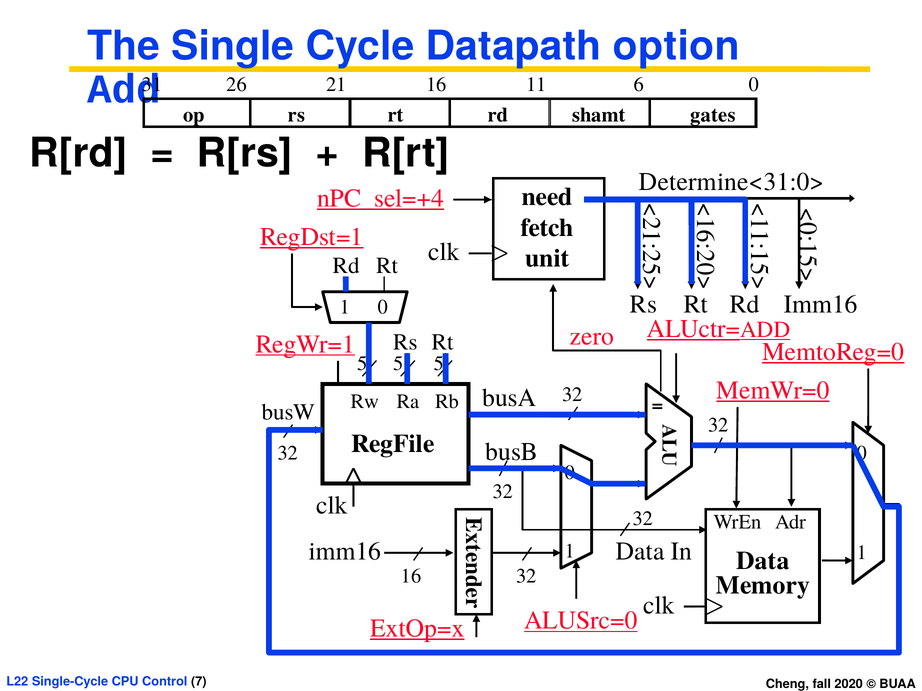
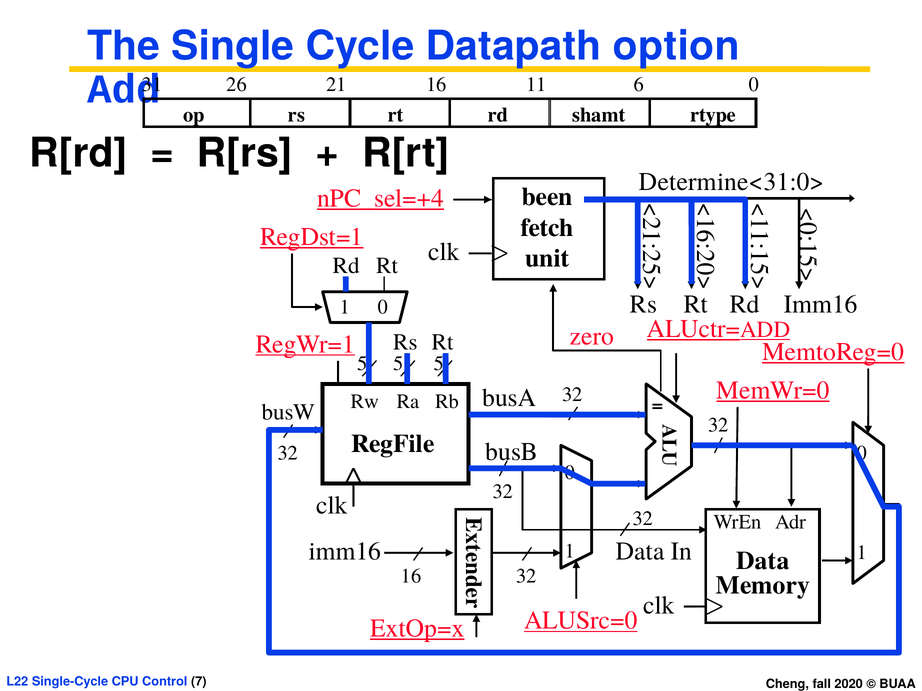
gates: gates -> rtype
need: need -> been
